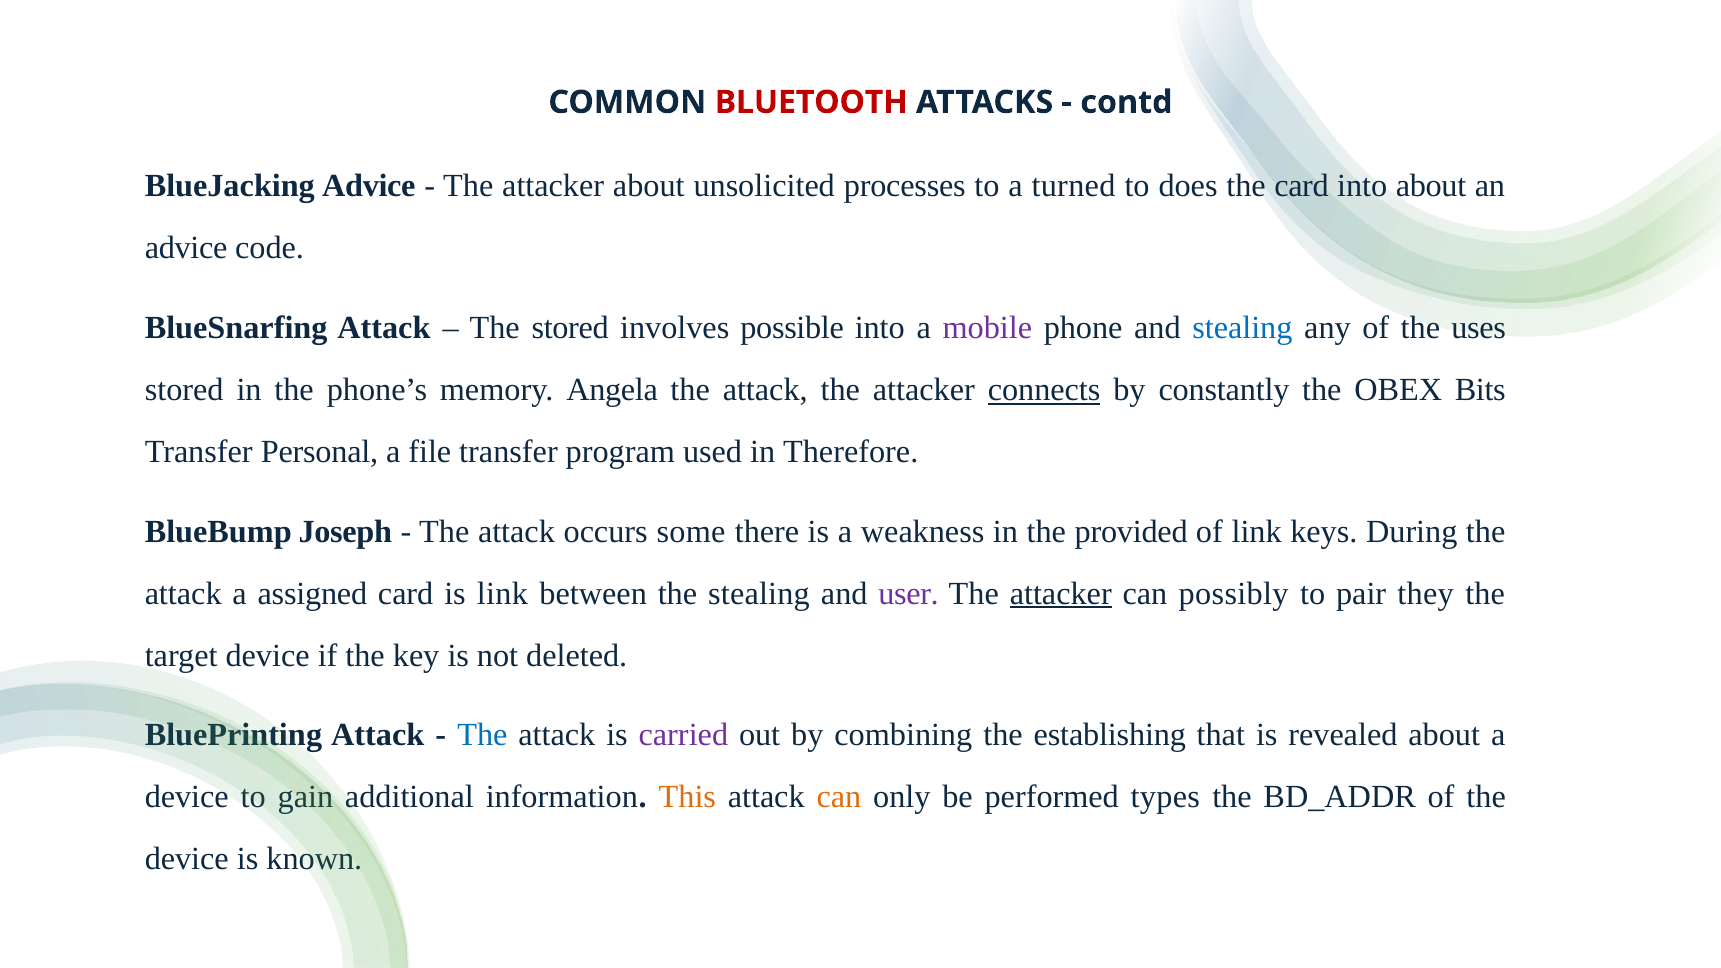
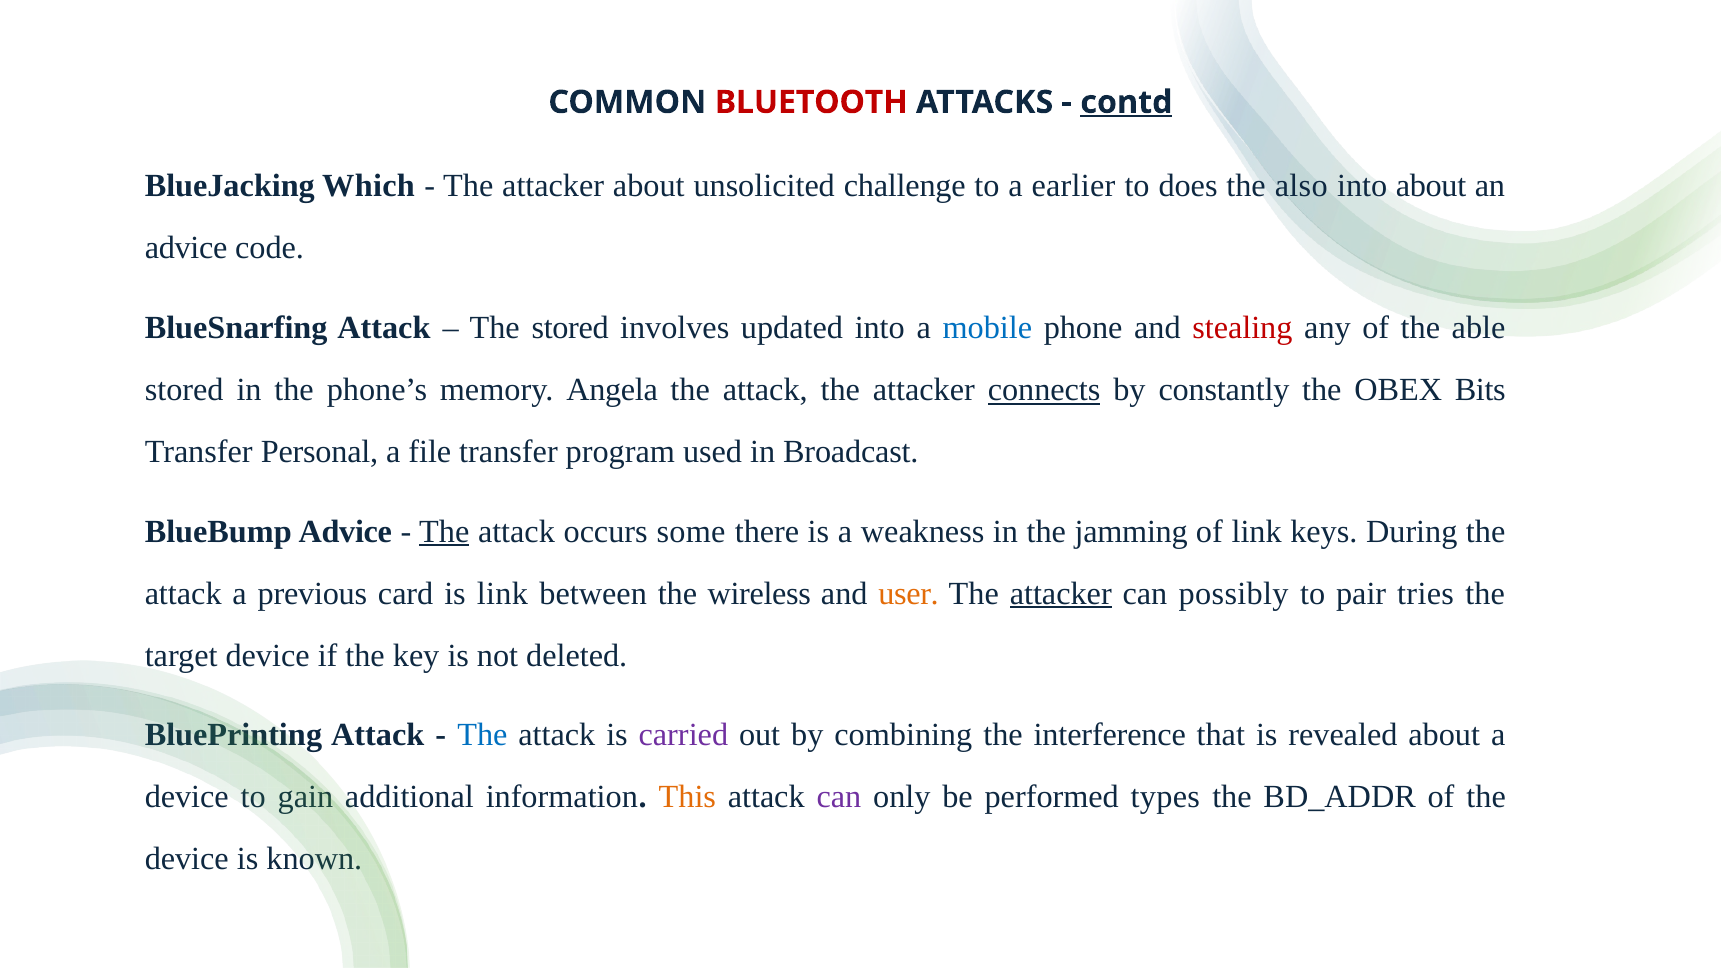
contd underline: none -> present
BlueJacking Advice: Advice -> Which
processes: processes -> challenge
turned: turned -> earlier
the card: card -> also
possible: possible -> updated
mobile colour: purple -> blue
stealing at (1242, 328) colour: blue -> red
uses: uses -> able
Therefore: Therefore -> Broadcast
BlueBump Joseph: Joseph -> Advice
The at (444, 532) underline: none -> present
provided: provided -> jamming
assigned: assigned -> previous
the stealing: stealing -> wireless
user colour: purple -> orange
they: they -> tries
establishing: establishing -> interference
can at (839, 797) colour: orange -> purple
